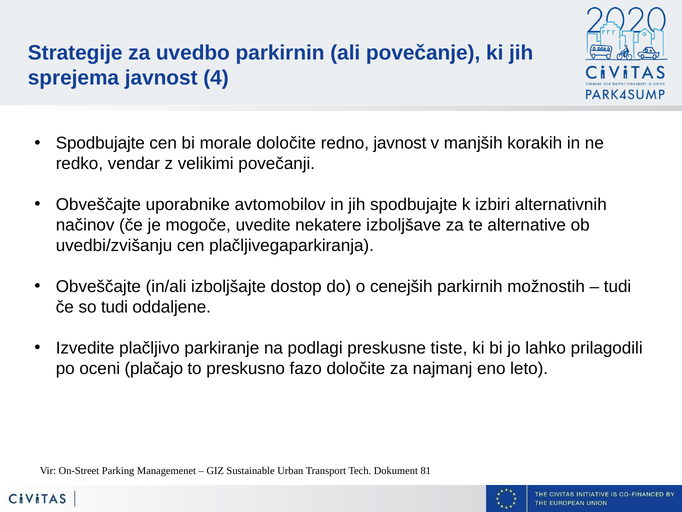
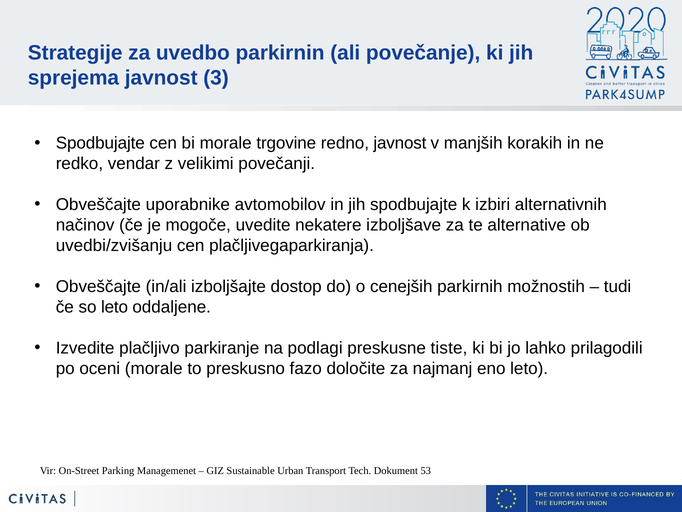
4: 4 -> 3
morale določite: določite -> trgovine
so tudi: tudi -> leto
oceni plačajo: plačajo -> morale
81: 81 -> 53
